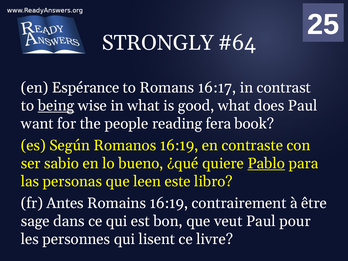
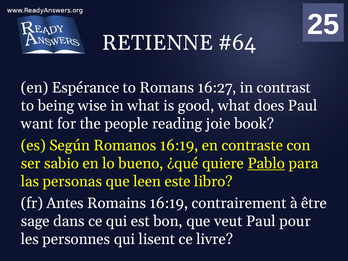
STRONGLY: STRONGLY -> RETIENNE
16:17: 16:17 -> 16:27
being underline: present -> none
fera: fera -> joie
